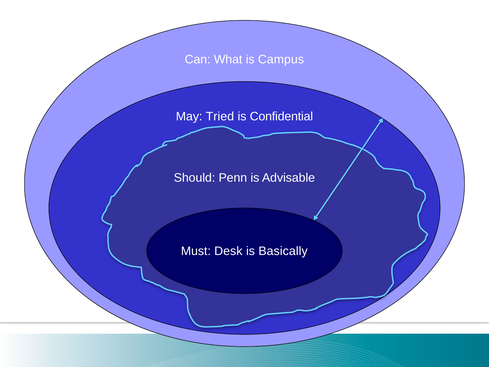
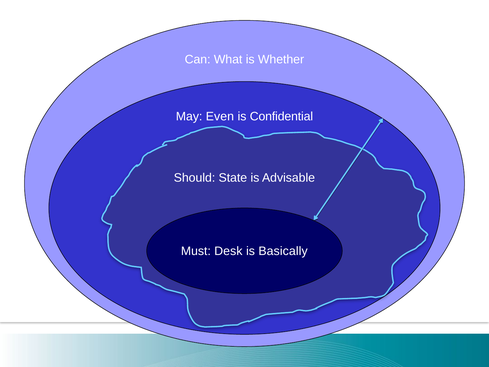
Campus: Campus -> Whether
Tried: Tried -> Even
Penn: Penn -> State
